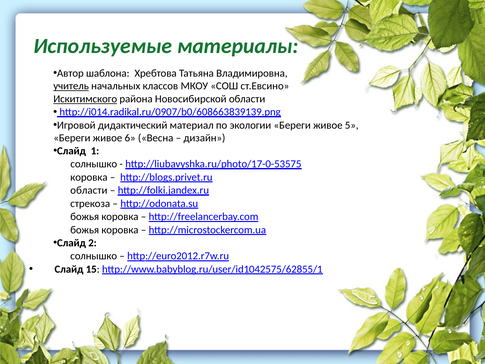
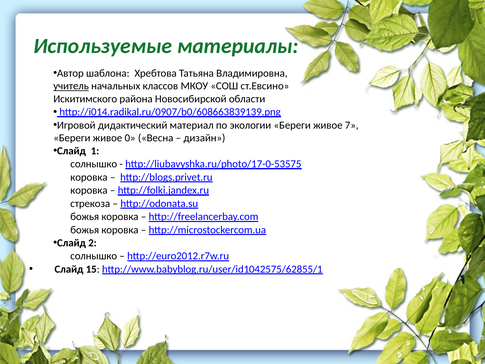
Искитимского underline: present -> none
5: 5 -> 7
6: 6 -> 0
области at (89, 190): области -> коровка
